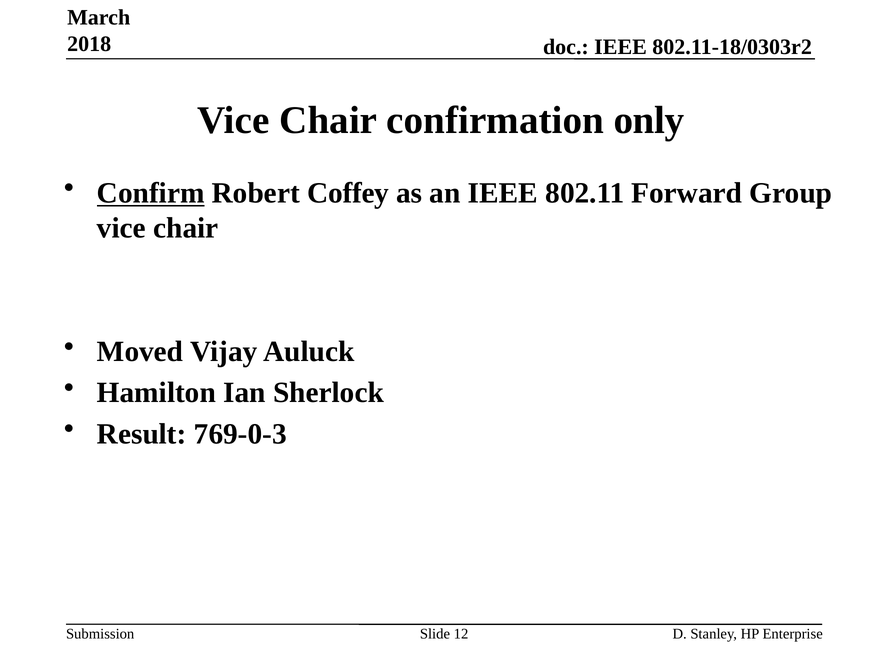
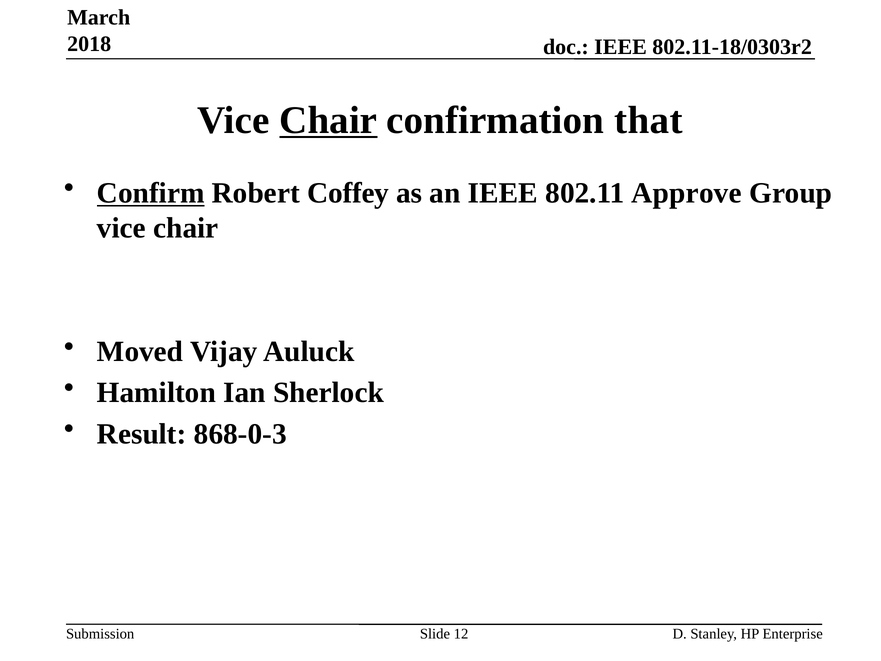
Chair at (328, 120) underline: none -> present
only: only -> that
Forward: Forward -> Approve
769-0-3: 769-0-3 -> 868-0-3
